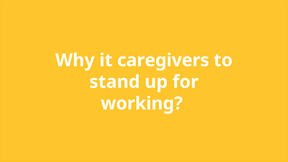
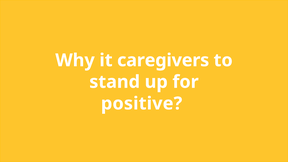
working: working -> positive
